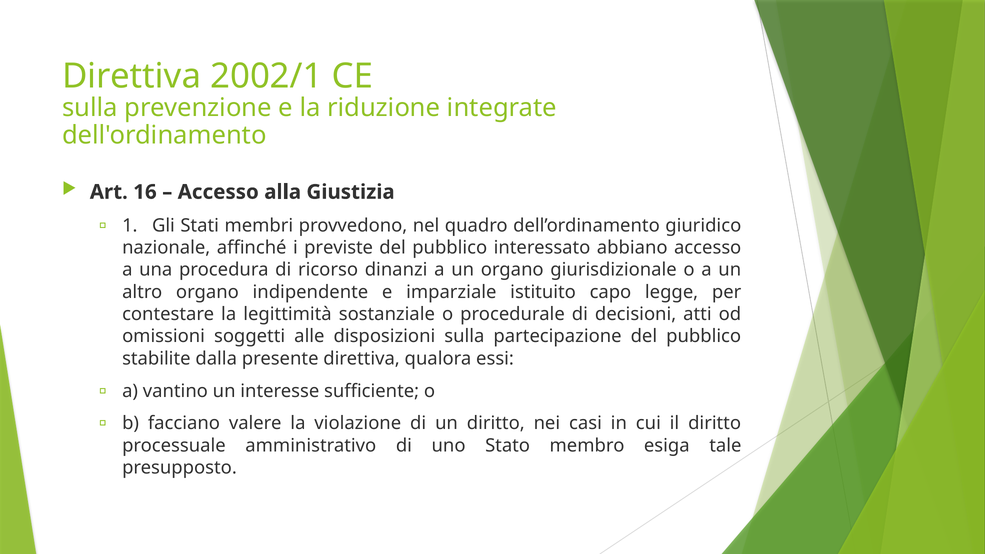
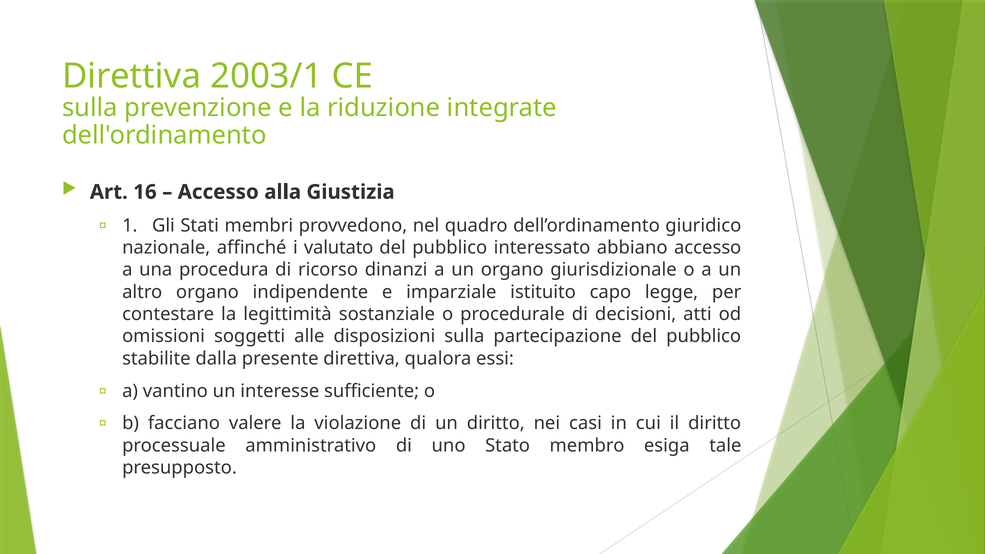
2002/1: 2002/1 -> 2003/1
previste: previste -> valutato
